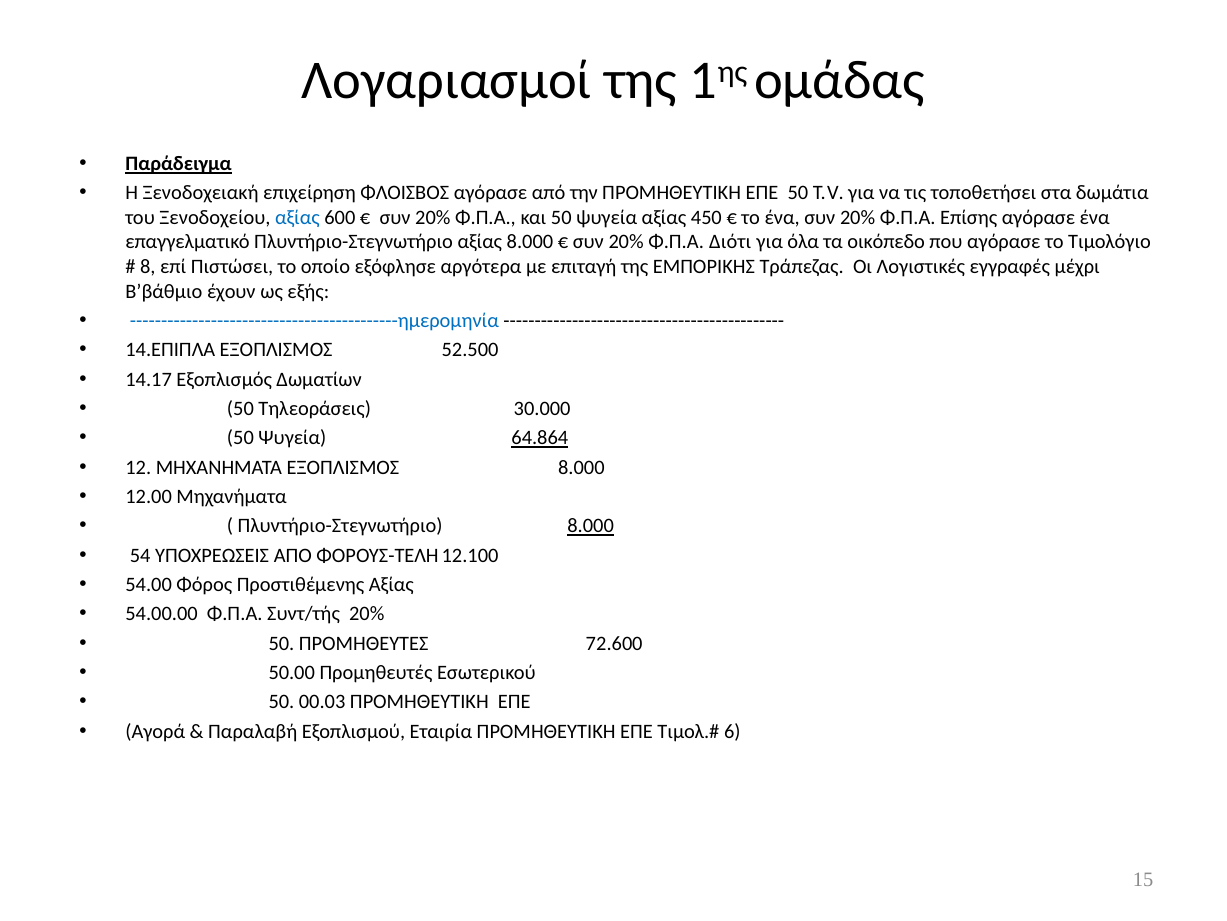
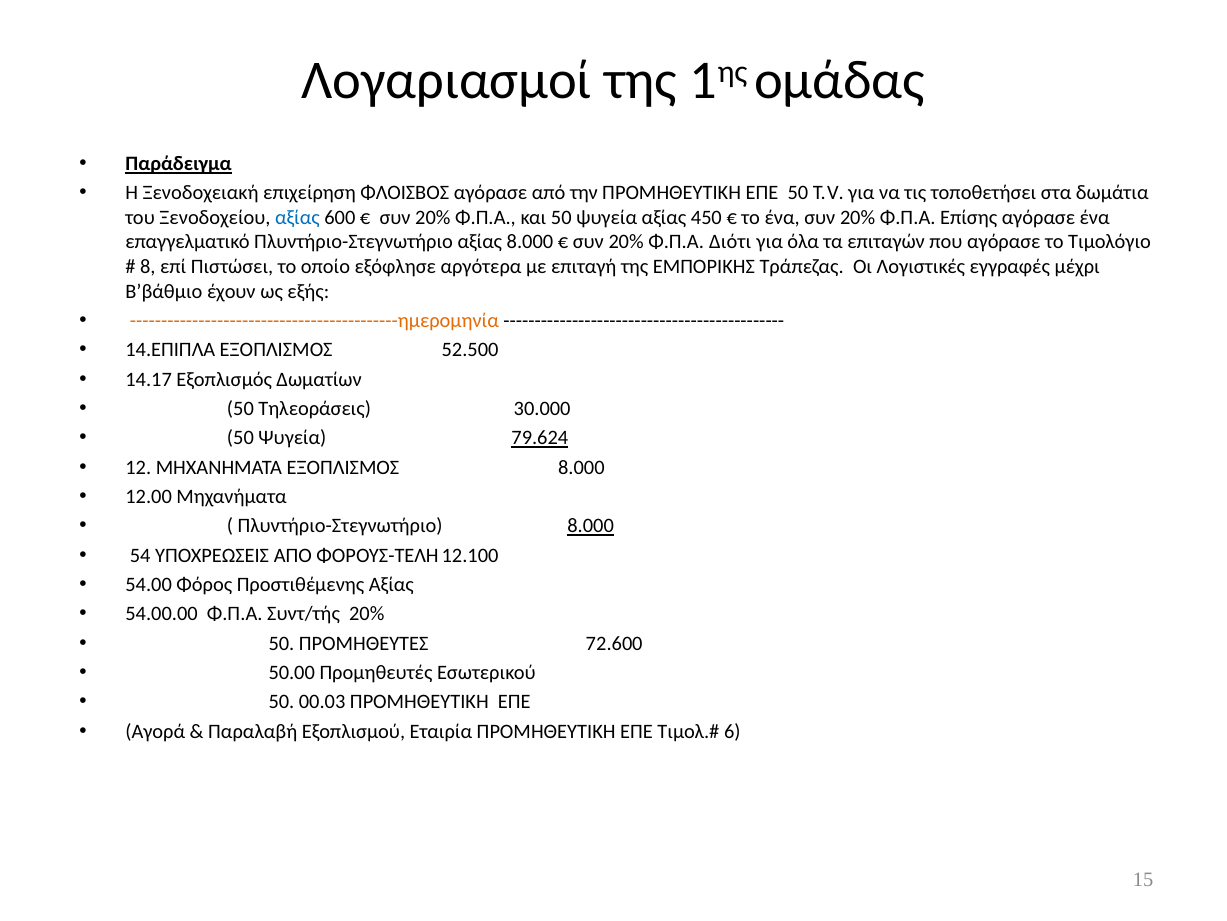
οικόπεδο: οικόπεδο -> επιταγών
-------------------------------------------ημερομηνία colour: blue -> orange
64.864: 64.864 -> 79.624
